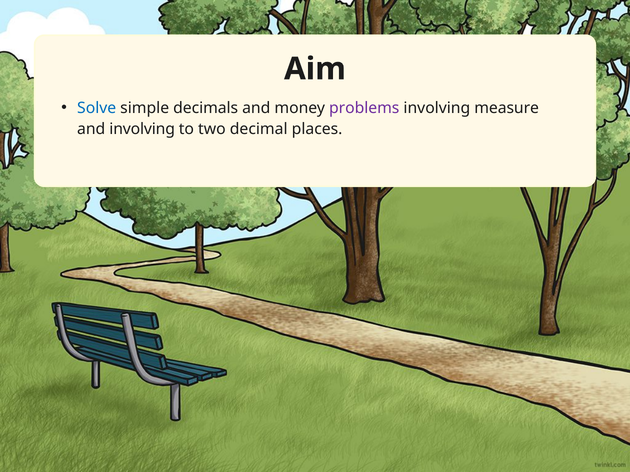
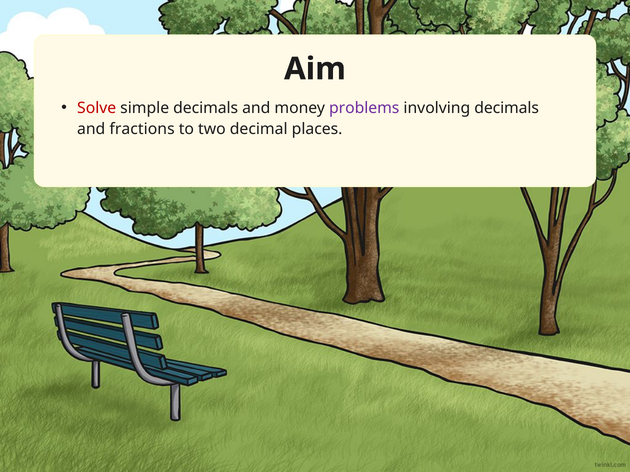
Solve colour: blue -> red
involving measure: measure -> decimals
and involving: involving -> fractions
